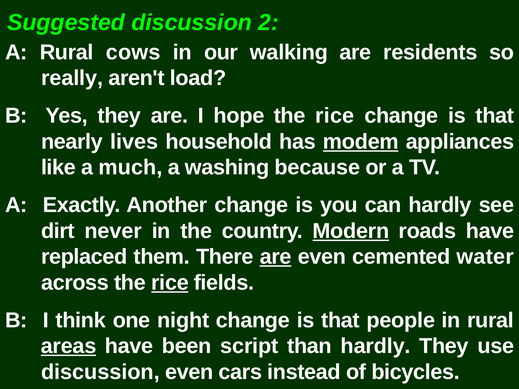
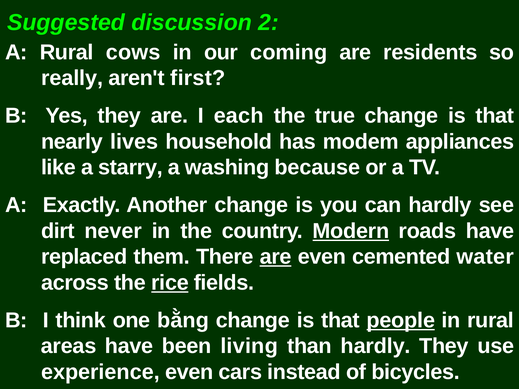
walking: walking -> coming
load: load -> first
hope: hope -> each
rice at (335, 116): rice -> true
modem underline: present -> none
much: much -> starry
night: night -> bằng
people underline: none -> present
areas underline: present -> none
script: script -> living
discussion at (100, 372): discussion -> experience
